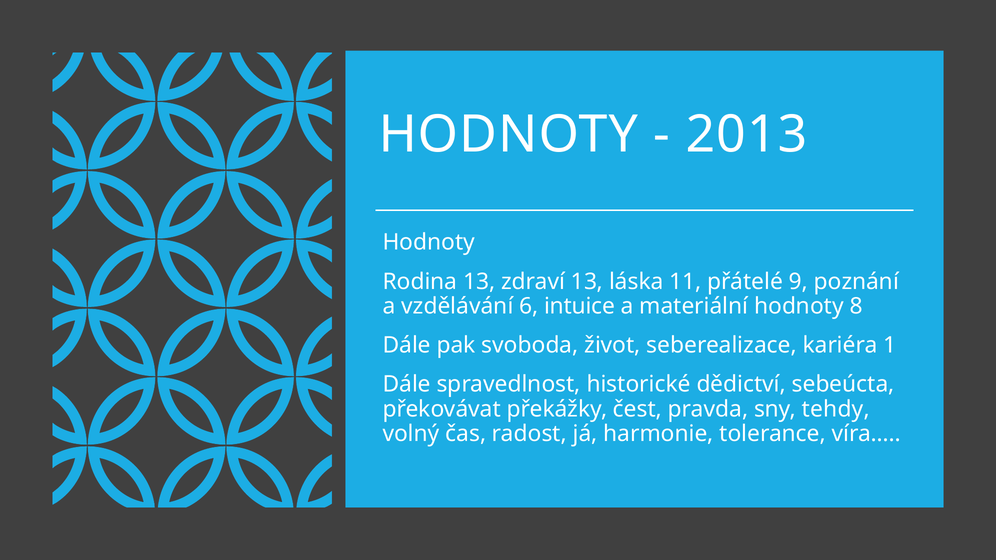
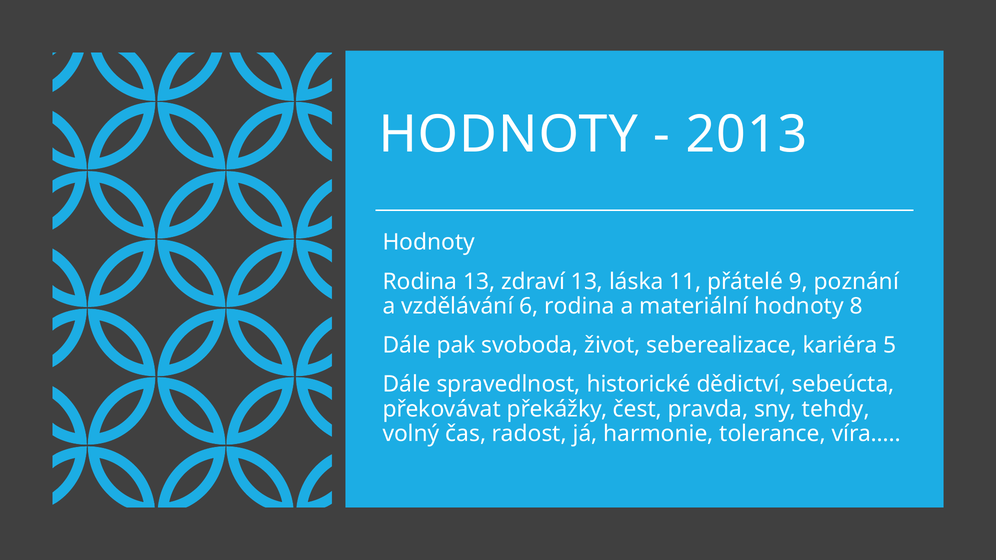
6 intuice: intuice -> rodina
1: 1 -> 5
